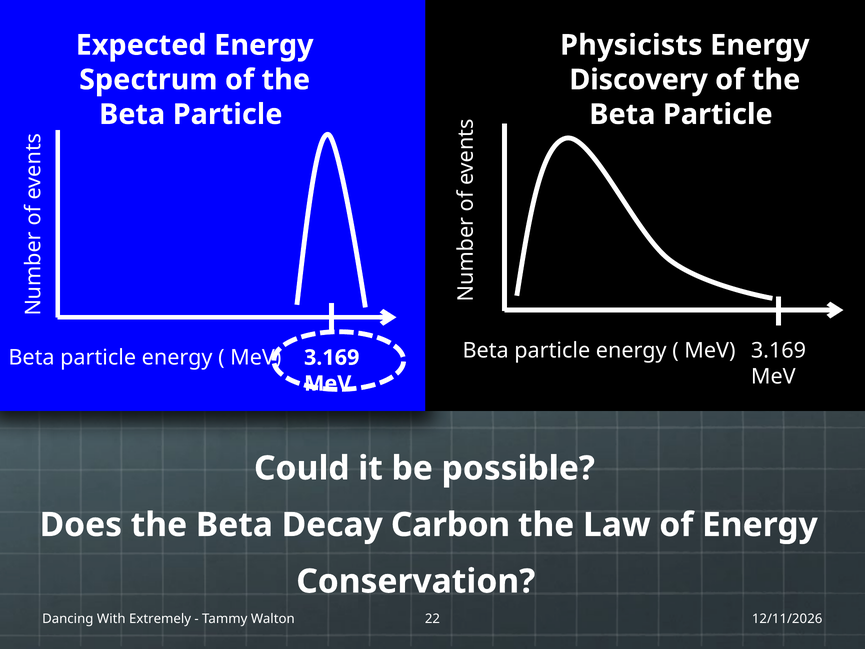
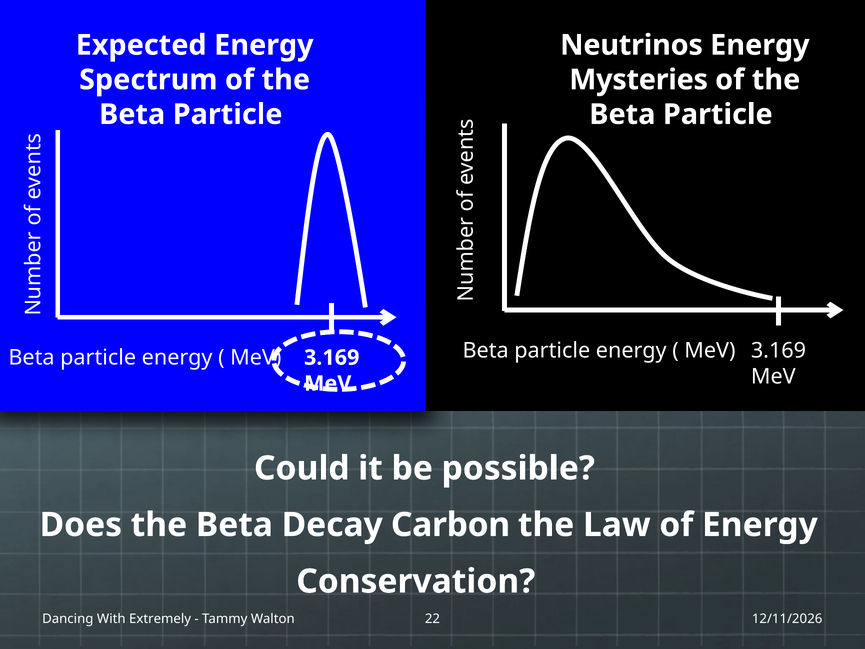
Physicists: Physicists -> Neutrinos
Discovery: Discovery -> Mysteries
